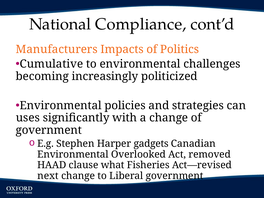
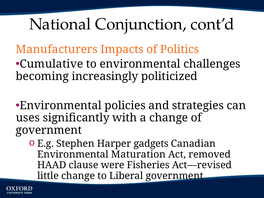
Compliance: Compliance -> Conjunction
Overlooked: Overlooked -> Maturation
what: what -> were
next: next -> little
